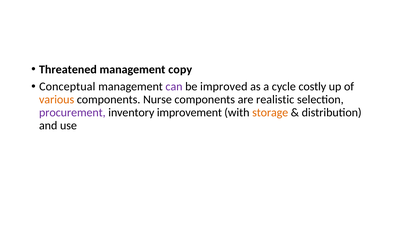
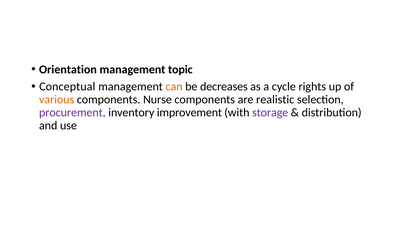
Threatened: Threatened -> Orientation
copy: copy -> topic
can colour: purple -> orange
improved: improved -> decreases
costly: costly -> rights
storage colour: orange -> purple
